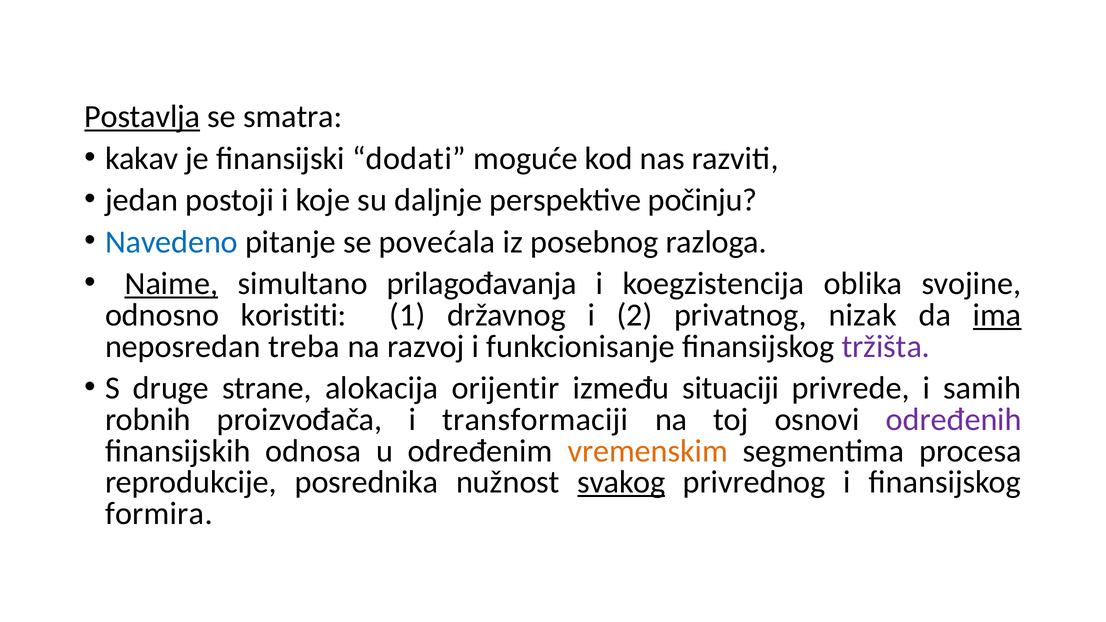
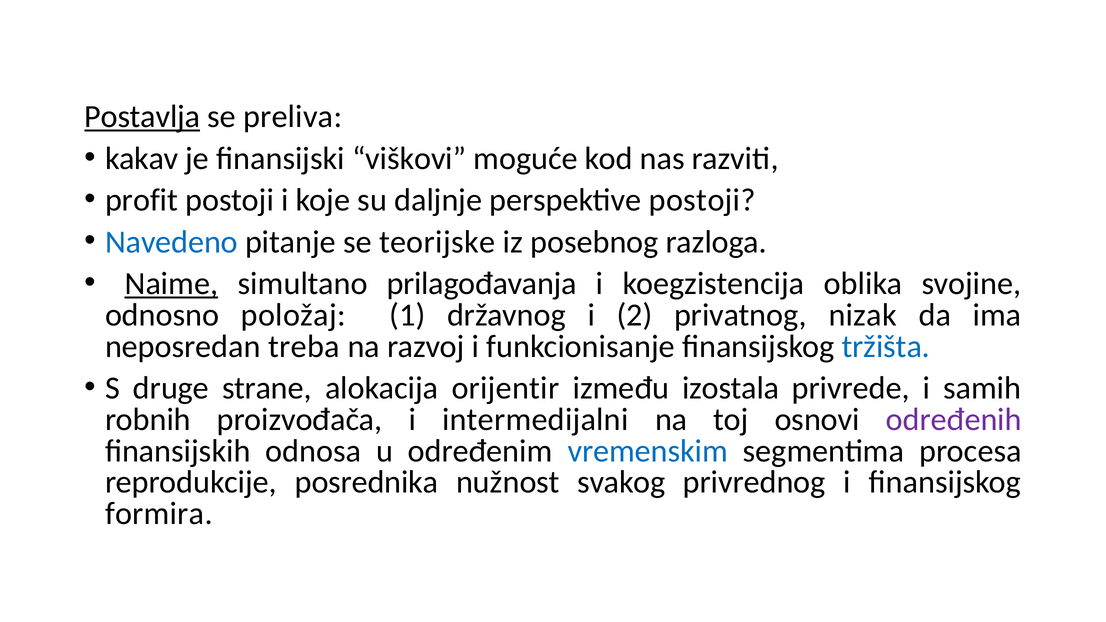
smatra: smatra -> preliva
dodati: dodati -> viškovi
jedan: jedan -> profit
perspektive počinju: počinju -> postoji
povećala: povećala -> teorijske
koristiti: koristiti -> položaj
ima underline: present -> none
tržišta colour: purple -> blue
situaciji: situaciji -> izostala
transformaciji: transformaciji -> intermedijalni
vremenskim colour: orange -> blue
svakog underline: present -> none
